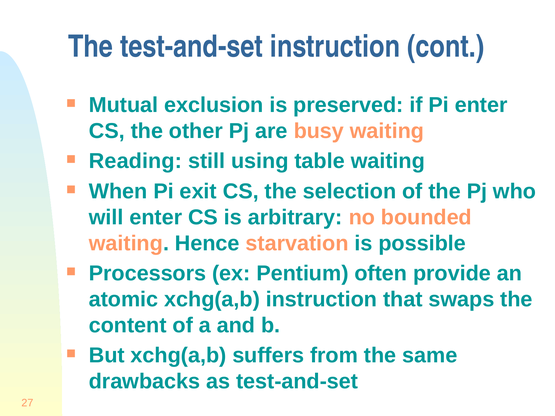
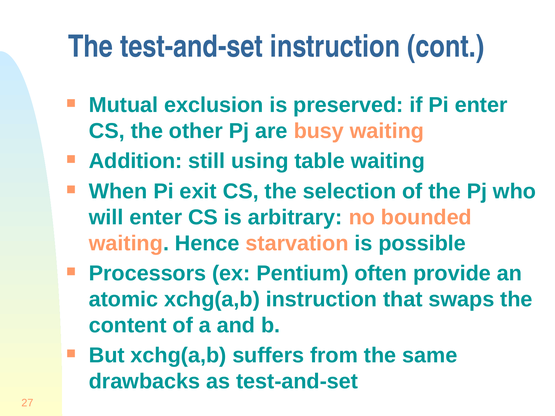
Reading: Reading -> Addition
